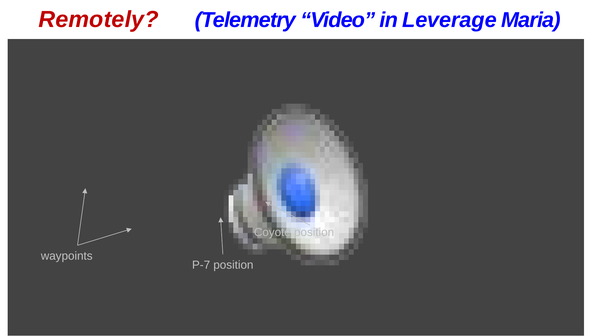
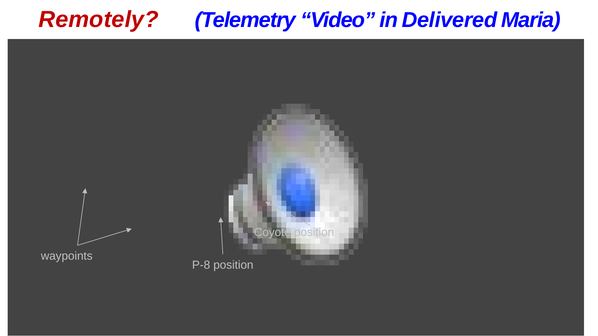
Leverage: Leverage -> Delivered
P-7: P-7 -> P-8
